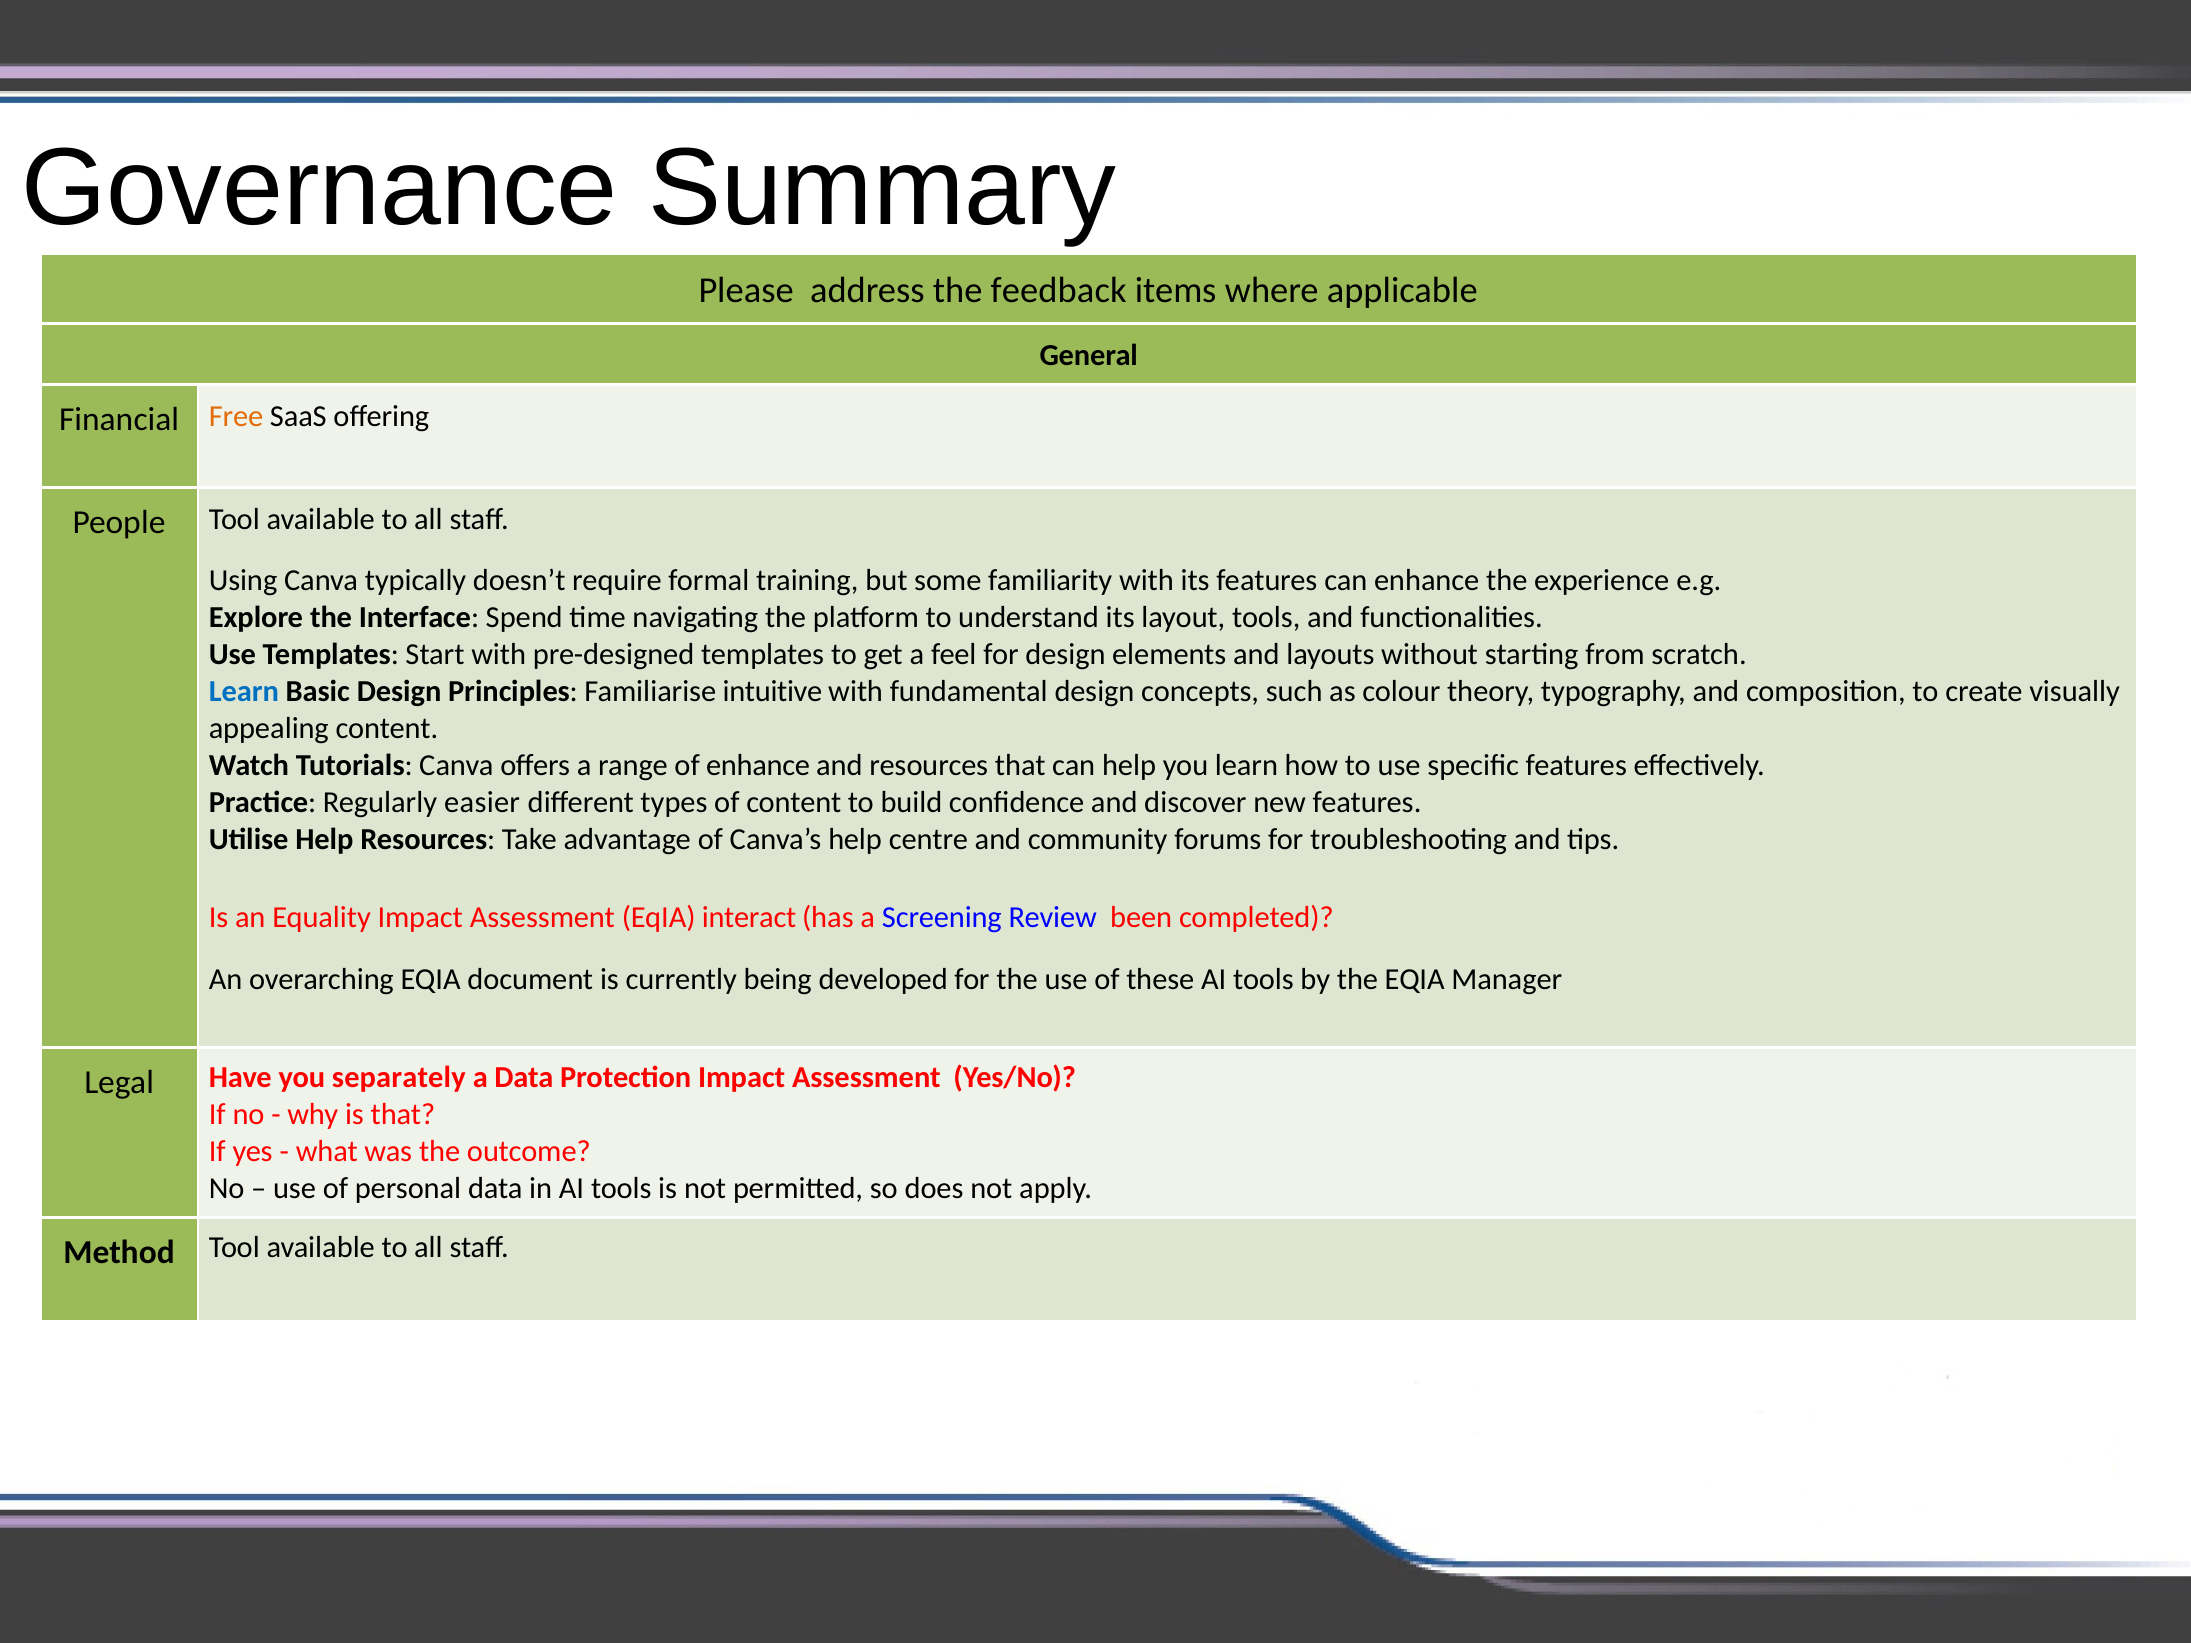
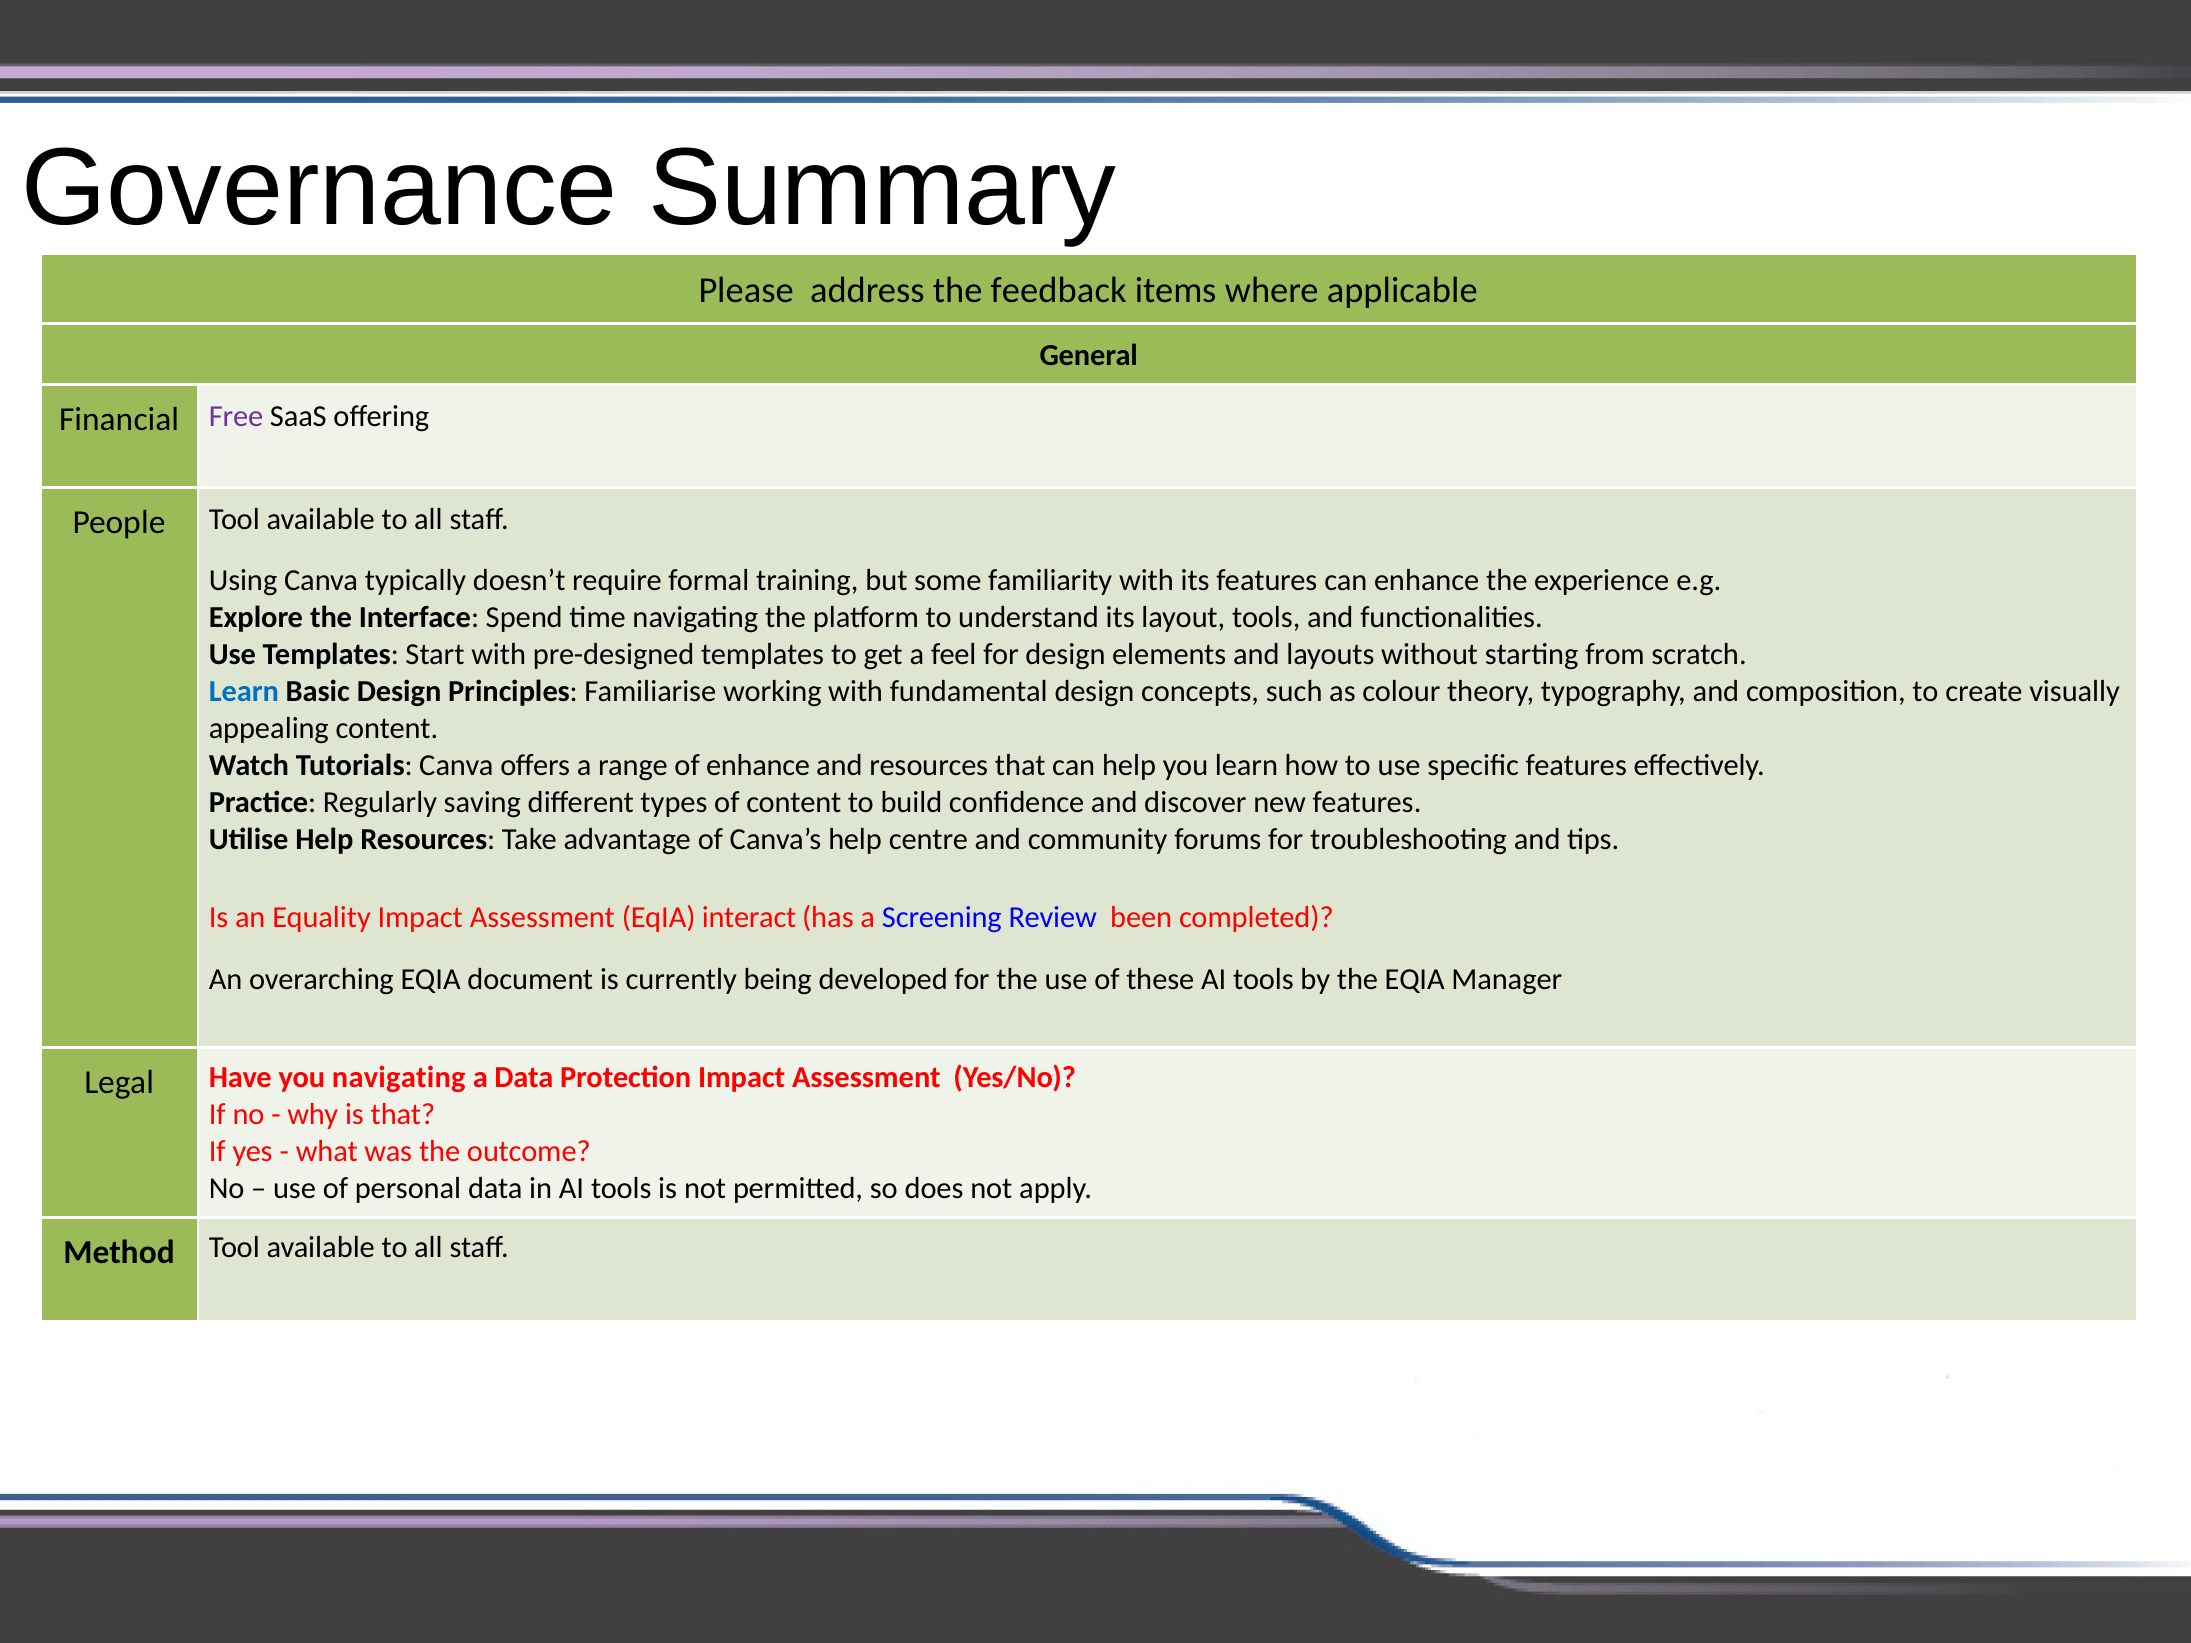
Free colour: orange -> purple
intuitive: intuitive -> working
easier: easier -> saving
you separately: separately -> navigating
